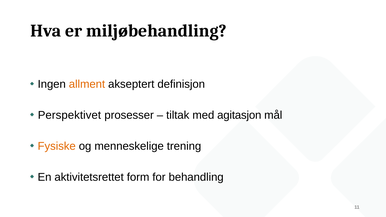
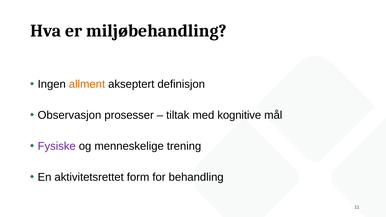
Perspektivet: Perspektivet -> Observasjon
agitasjon: agitasjon -> kognitive
Fysiske colour: orange -> purple
